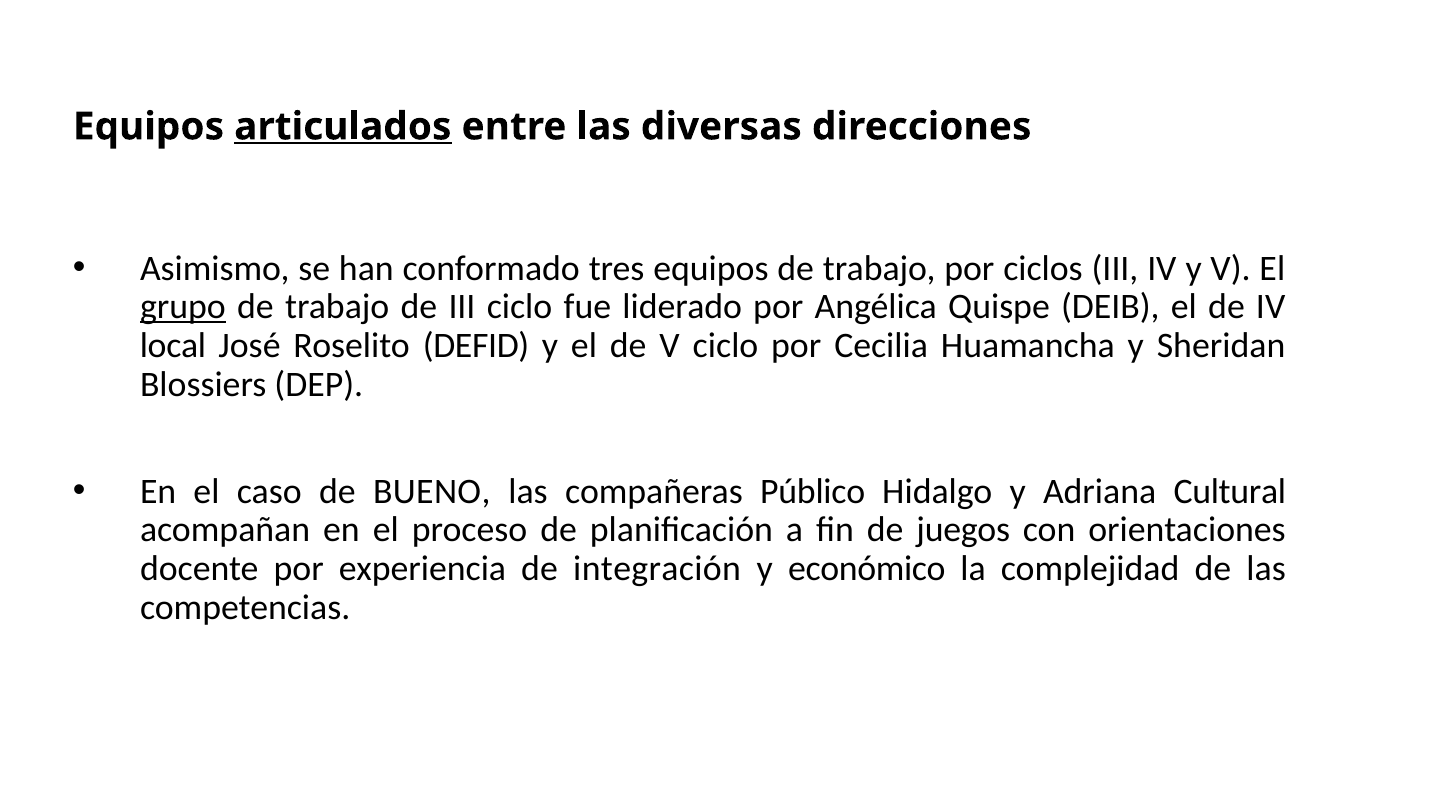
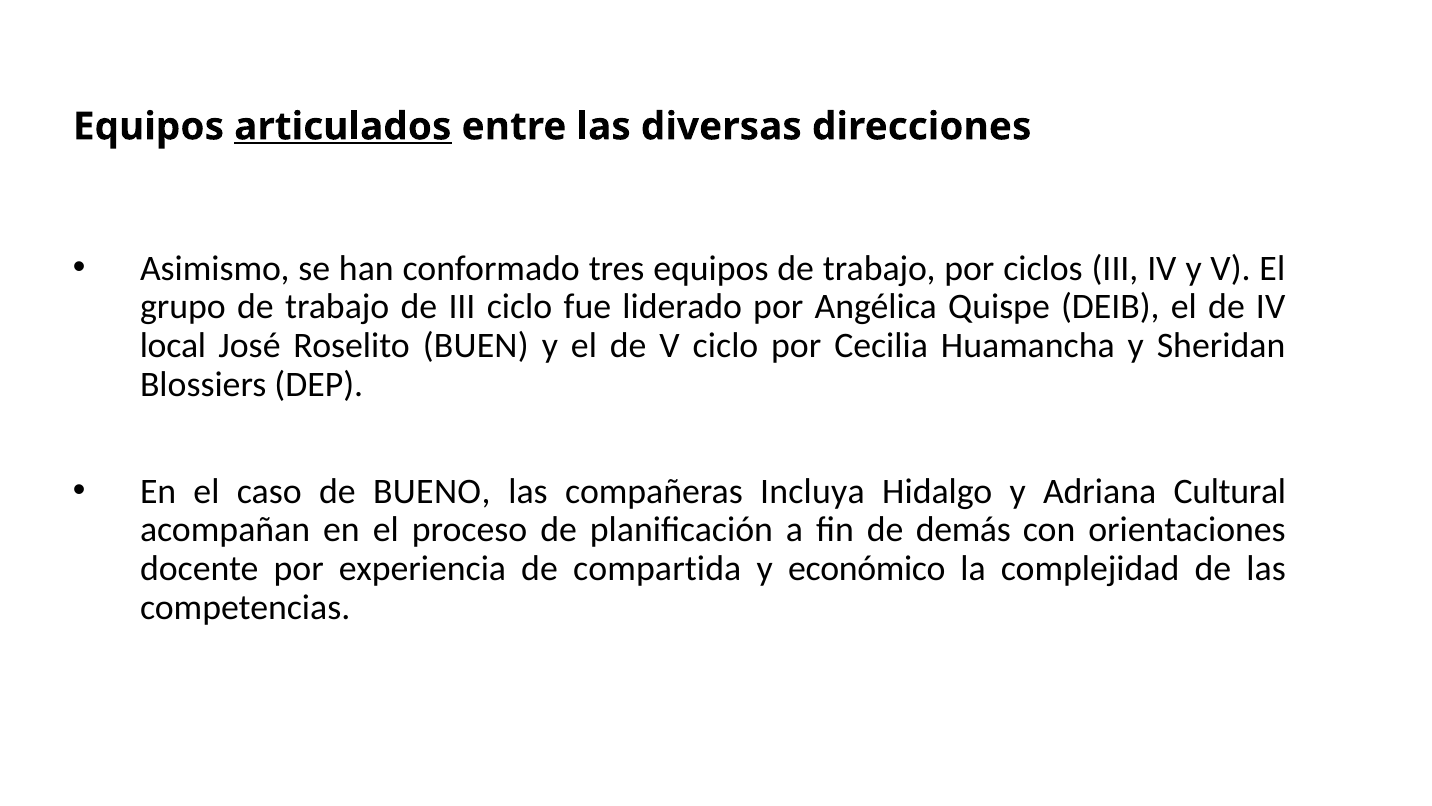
grupo underline: present -> none
DEFID: DEFID -> BUEN
Público: Público -> Incluya
juegos: juegos -> demás
integración: integración -> compartida
